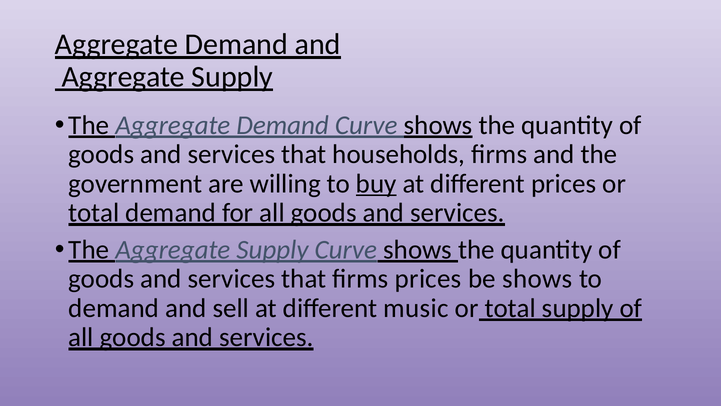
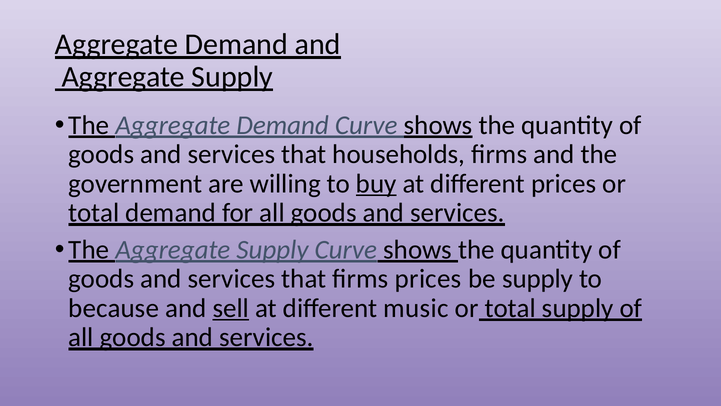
be shows: shows -> supply
demand at (114, 308): demand -> because
sell underline: none -> present
